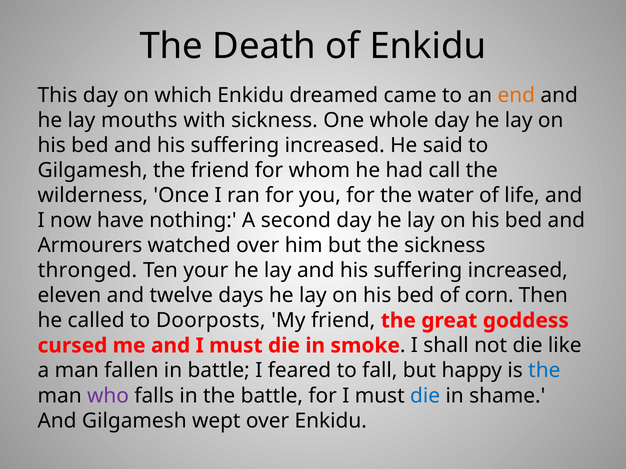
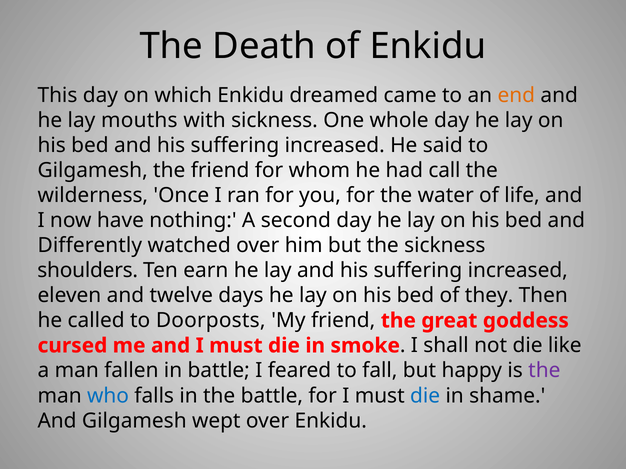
Armourers: Armourers -> Differently
thronged: thronged -> shoulders
your: your -> earn
corn: corn -> they
the at (544, 371) colour: blue -> purple
who colour: purple -> blue
